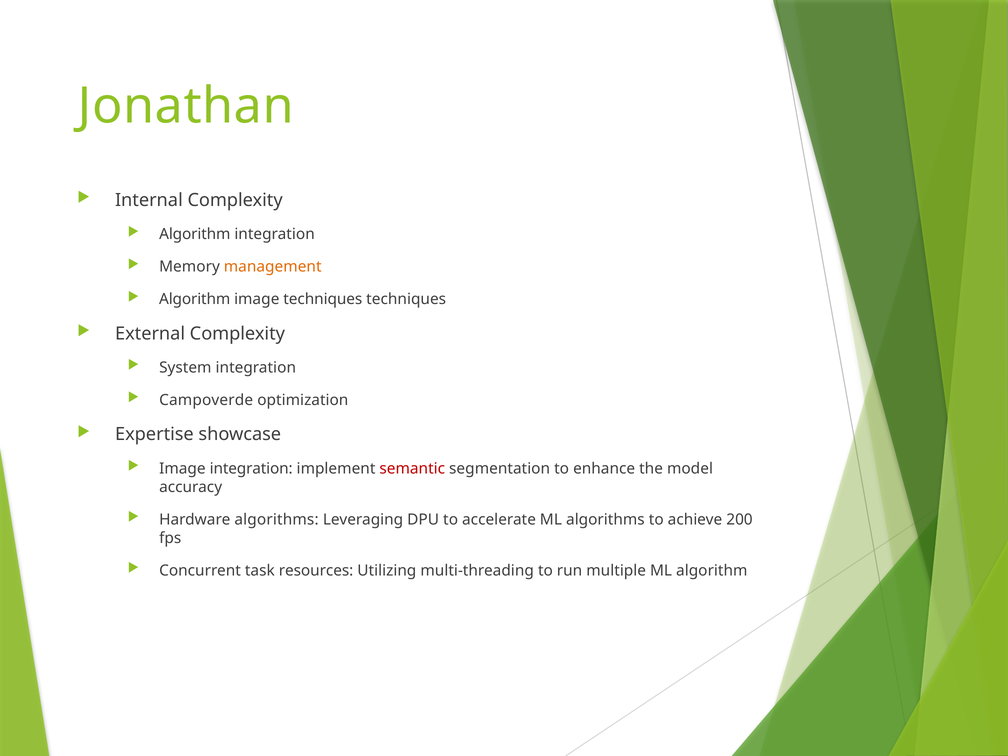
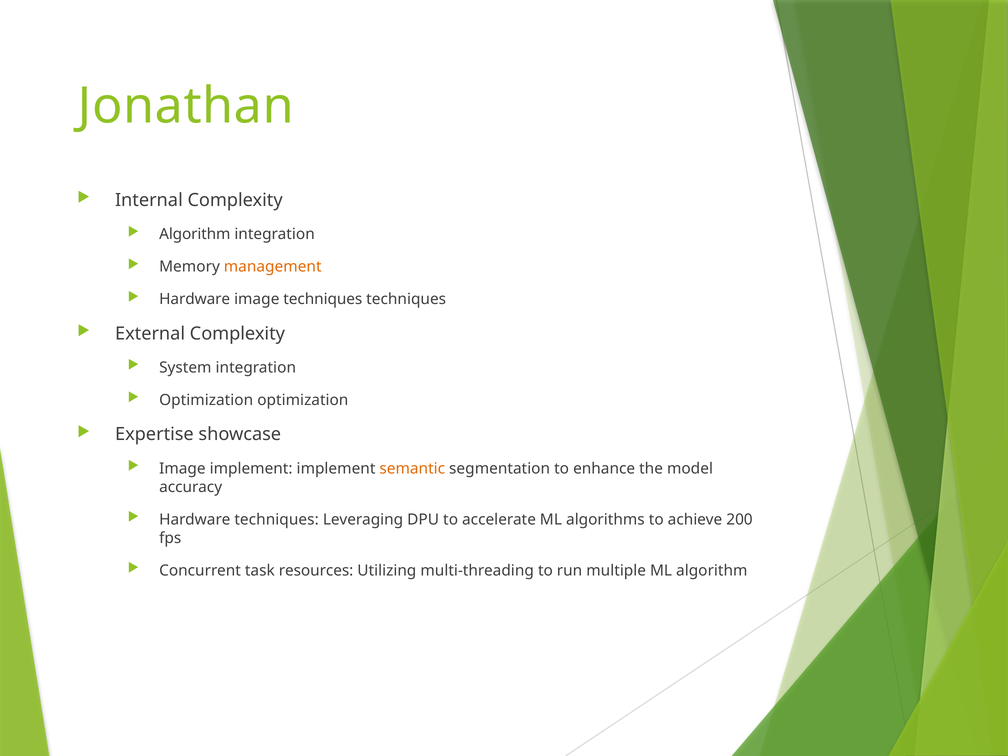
Algorithm at (195, 299): Algorithm -> Hardware
Campoverde at (206, 400): Campoverde -> Optimization
Image integration: integration -> implement
semantic colour: red -> orange
Hardware algorithms: algorithms -> techniques
